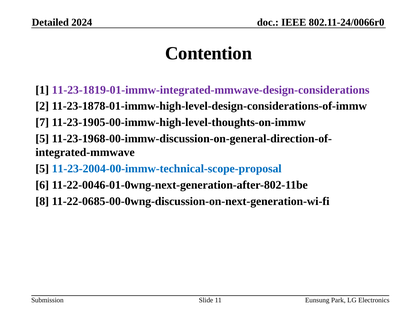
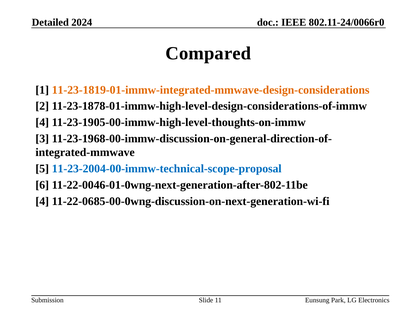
Contention: Contention -> Compared
11-23-1819-01-immw-integrated-mmwave-design-considerations colour: purple -> orange
7 at (42, 122): 7 -> 4
5 at (42, 138): 5 -> 3
8 at (42, 201): 8 -> 4
